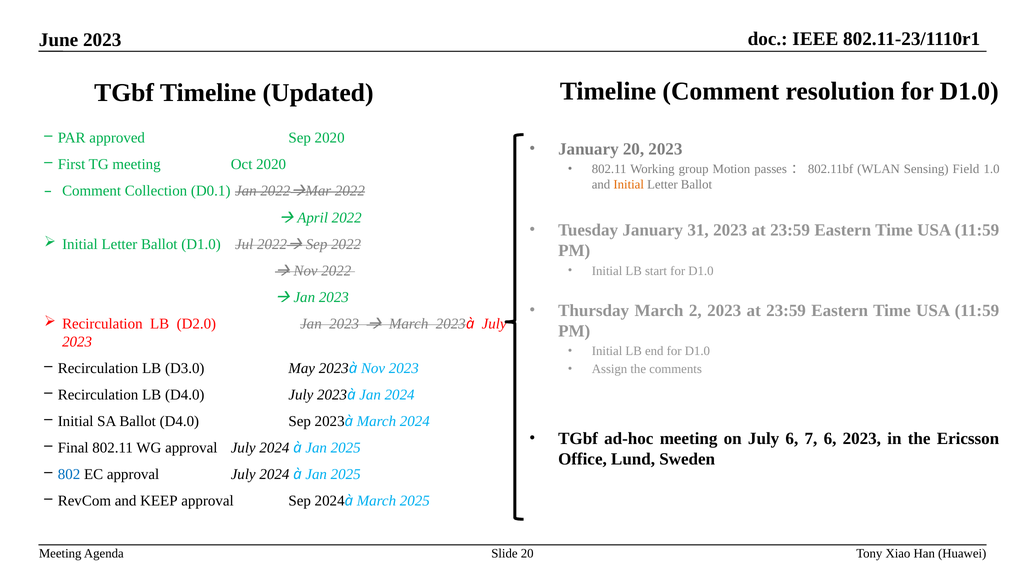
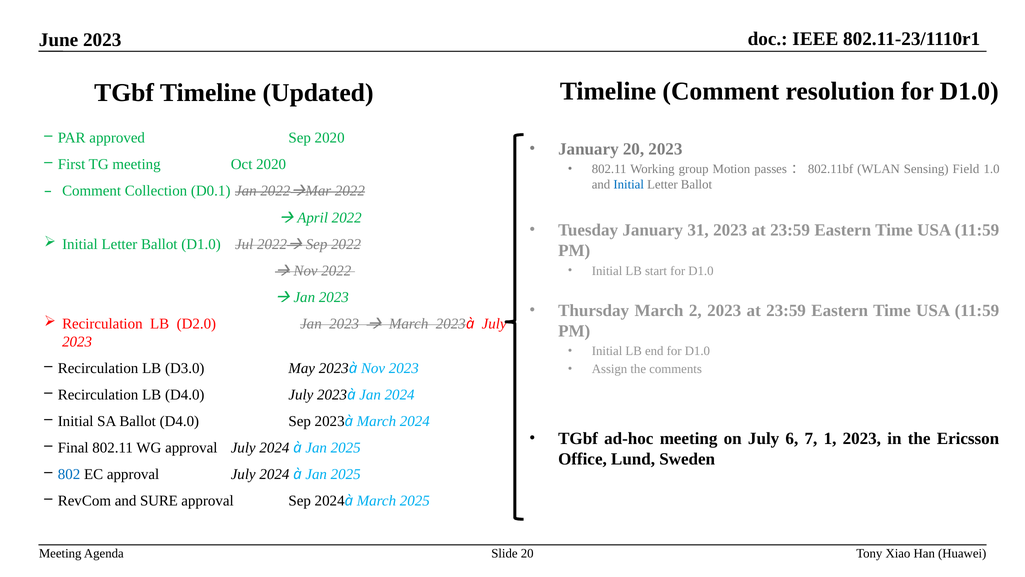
Initial at (629, 184) colour: orange -> blue
7 6: 6 -> 1
KEEP: KEEP -> SURE
